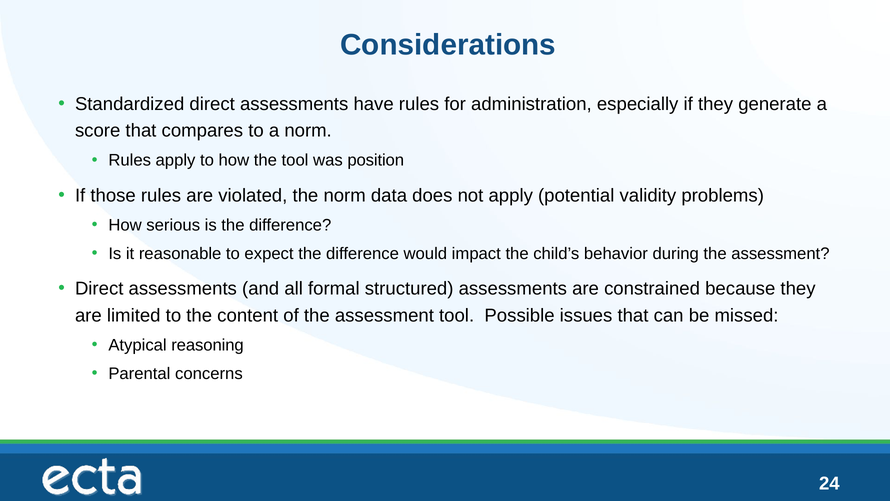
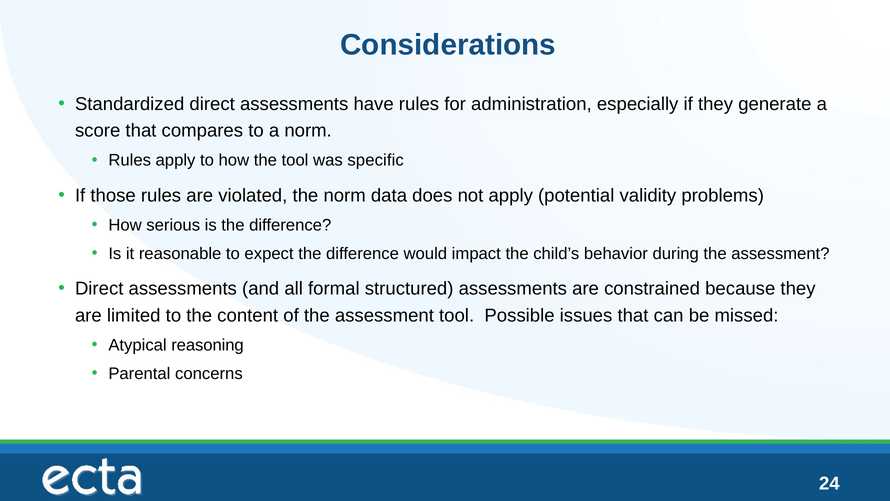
position: position -> specific
